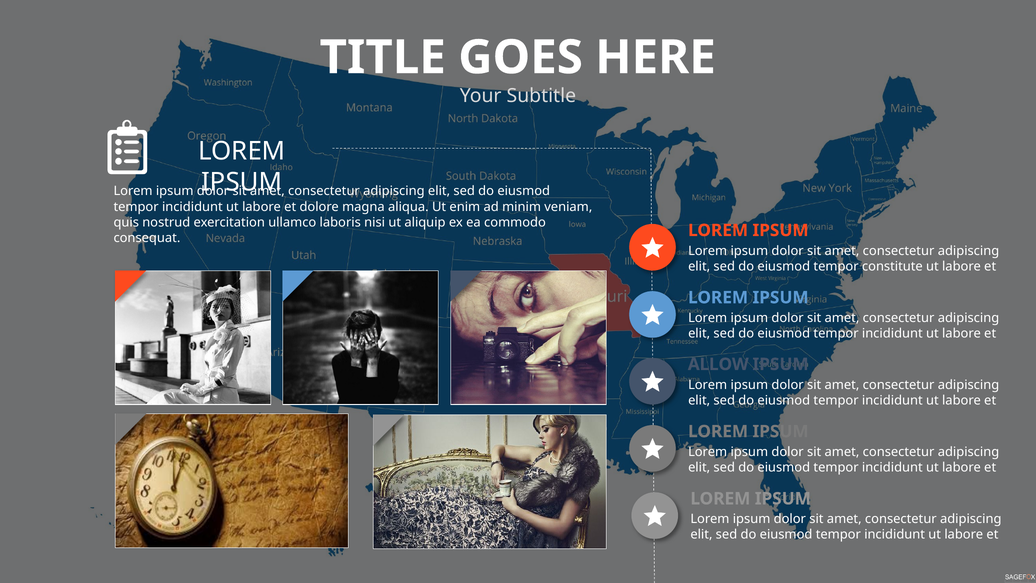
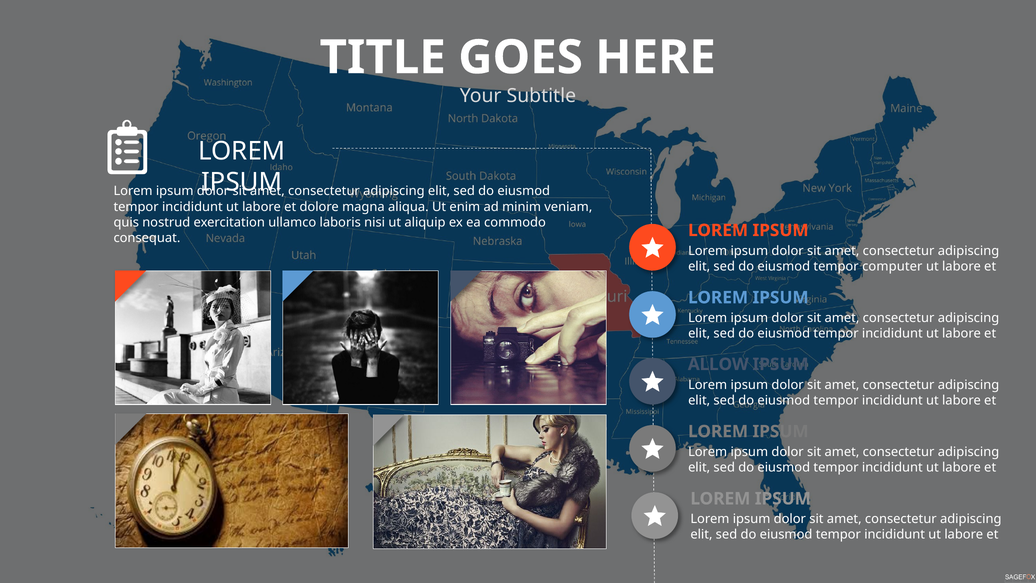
constitute: constitute -> computer
